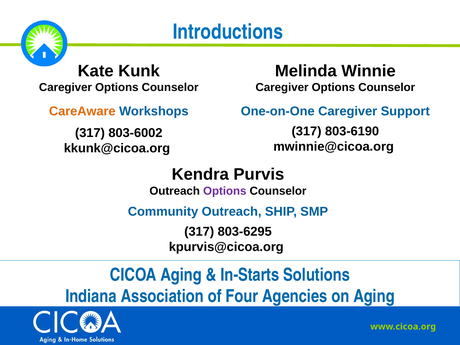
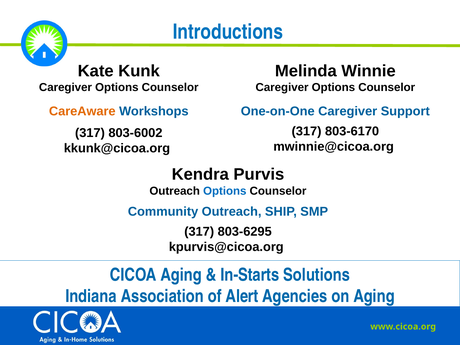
803-6190: 803-6190 -> 803-6170
Options at (225, 191) colour: purple -> blue
Four: Four -> Alert
